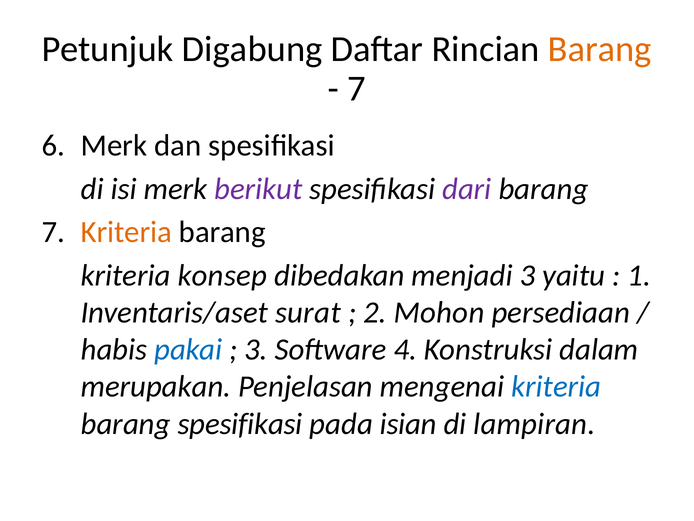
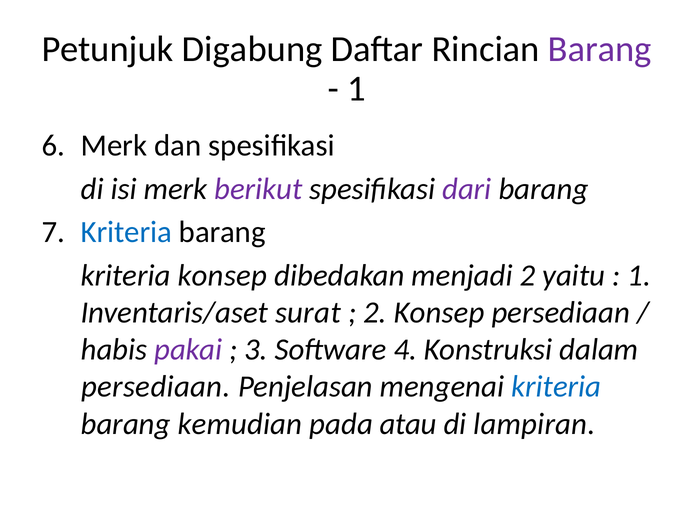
Barang at (600, 49) colour: orange -> purple
7 at (357, 89): 7 -> 1
Kriteria at (126, 232) colour: orange -> blue
menjadi 3: 3 -> 2
2 Mohon: Mohon -> Konsep
pakai colour: blue -> purple
merupakan at (156, 386): merupakan -> persediaan
barang spesifikasi: spesifikasi -> kemudian
isian: isian -> atau
